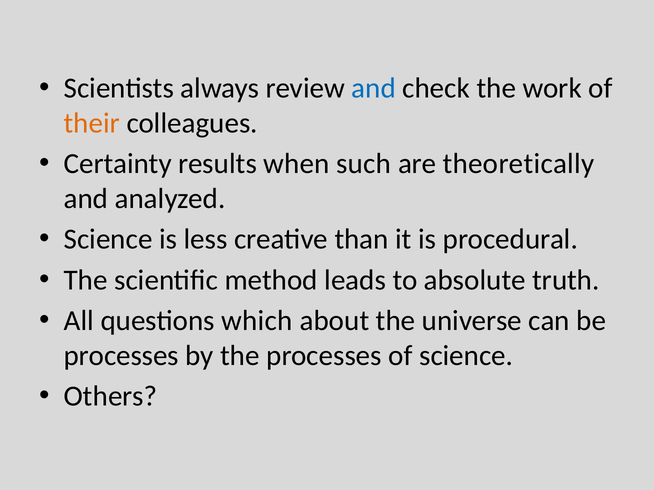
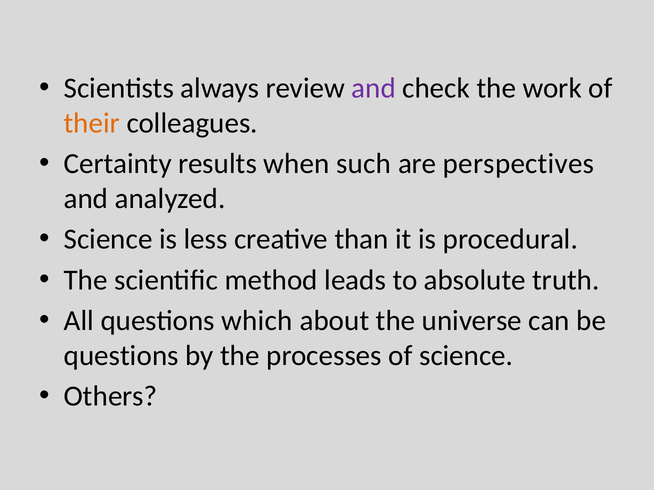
and at (374, 88) colour: blue -> purple
theoretically: theoretically -> perspectives
processes at (121, 356): processes -> questions
